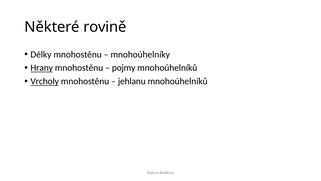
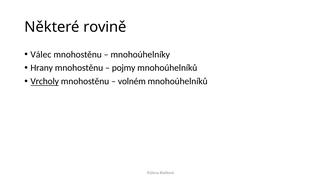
Délky: Délky -> Válec
Hrany underline: present -> none
jehlanu: jehlanu -> volném
